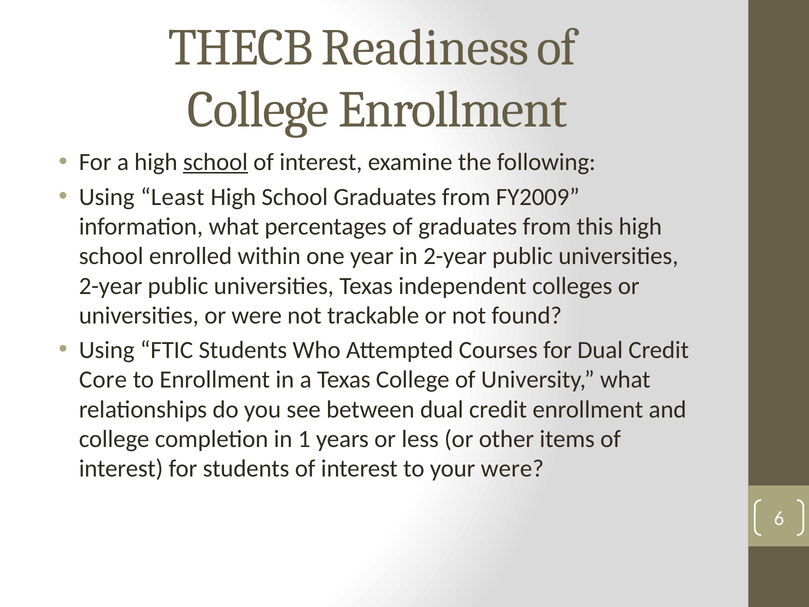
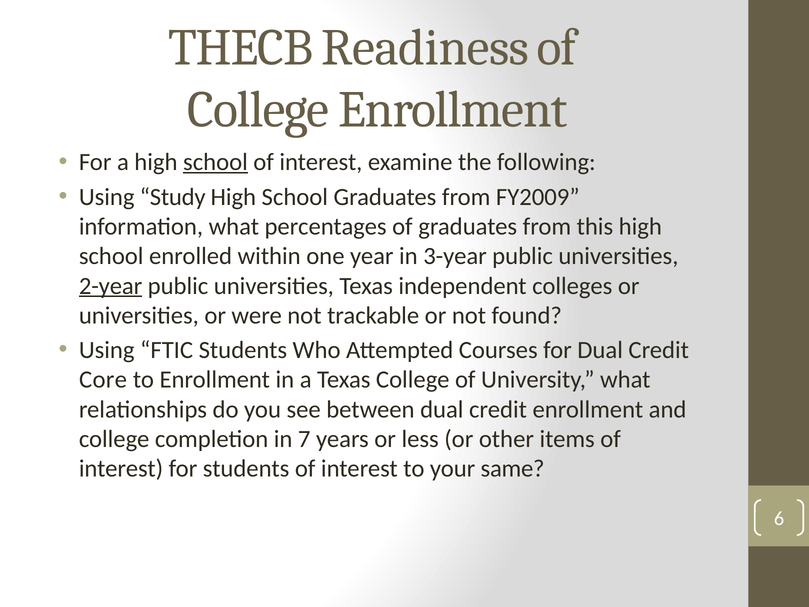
Least: Least -> Study
in 2-year: 2-year -> 3-year
2-year at (111, 286) underline: none -> present
1: 1 -> 7
your were: were -> same
